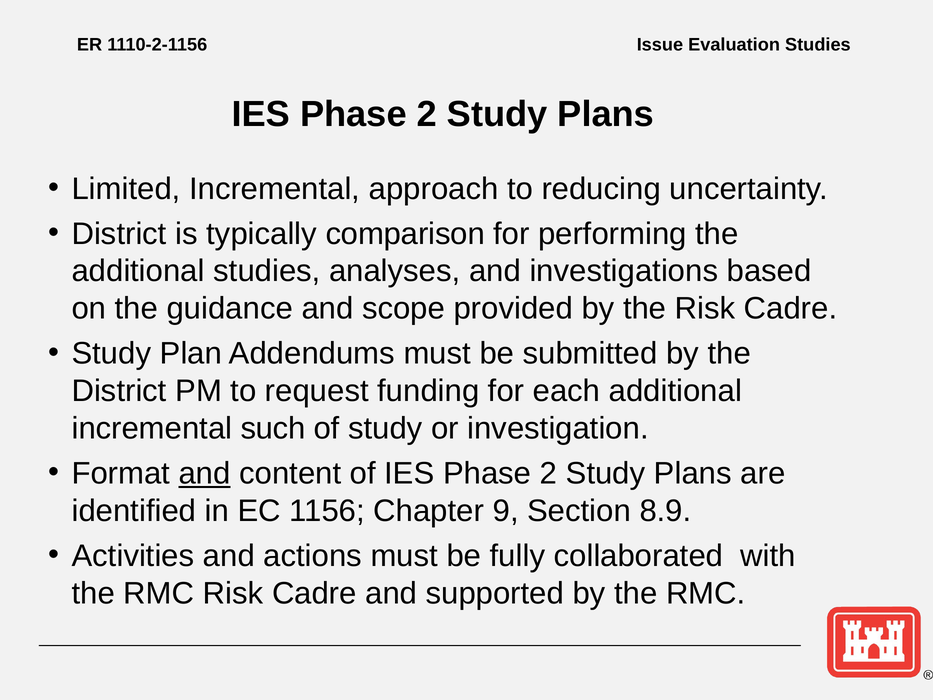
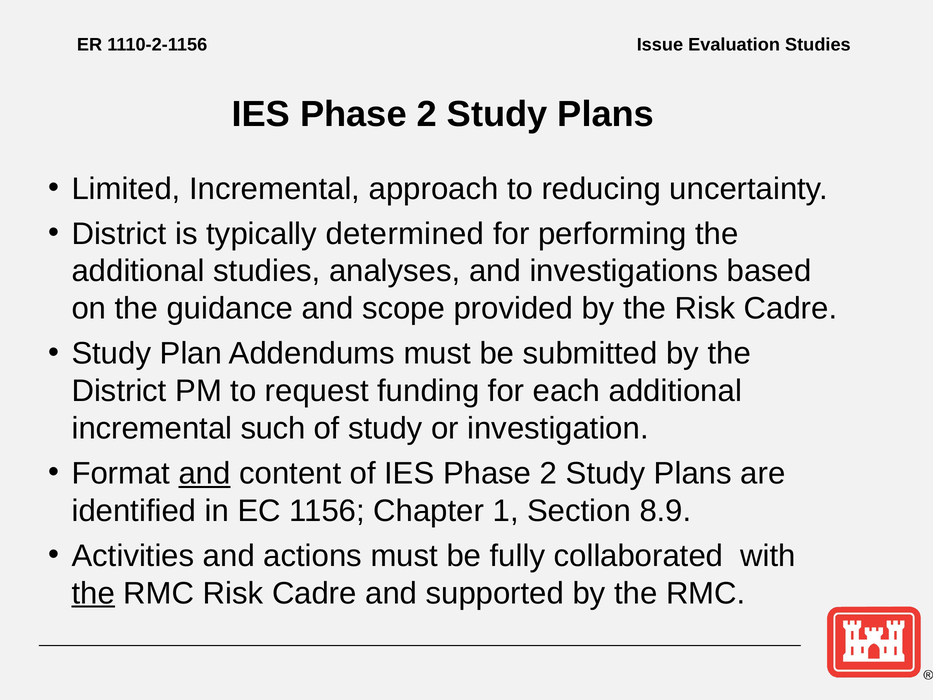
comparison: comparison -> determined
9: 9 -> 1
the at (93, 593) underline: none -> present
